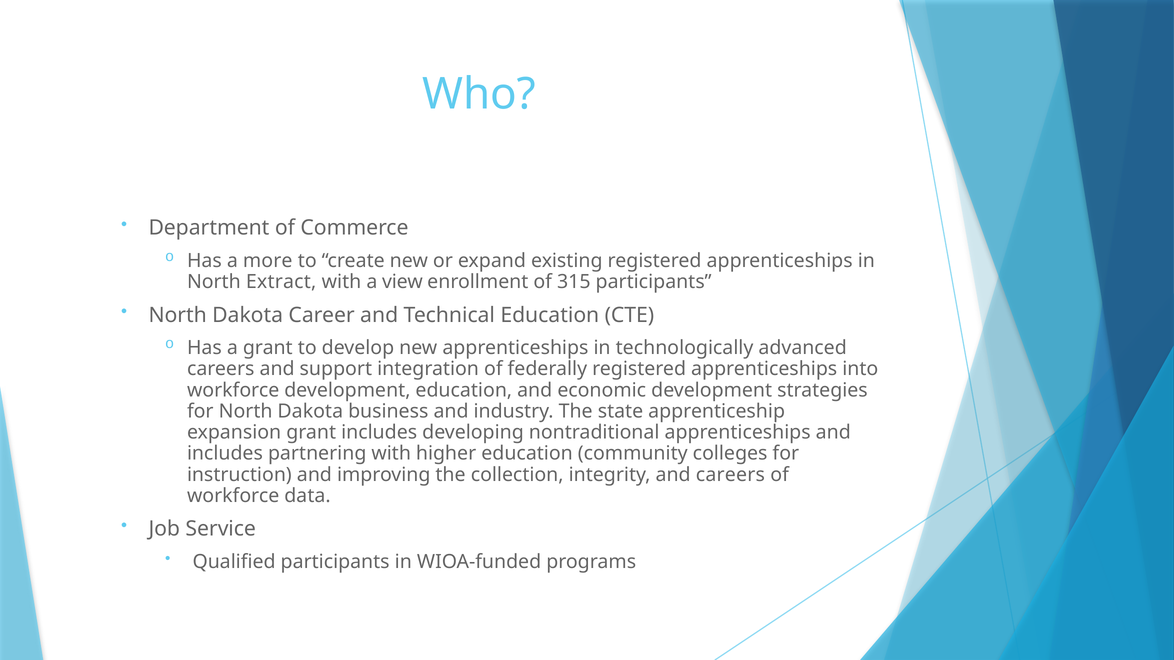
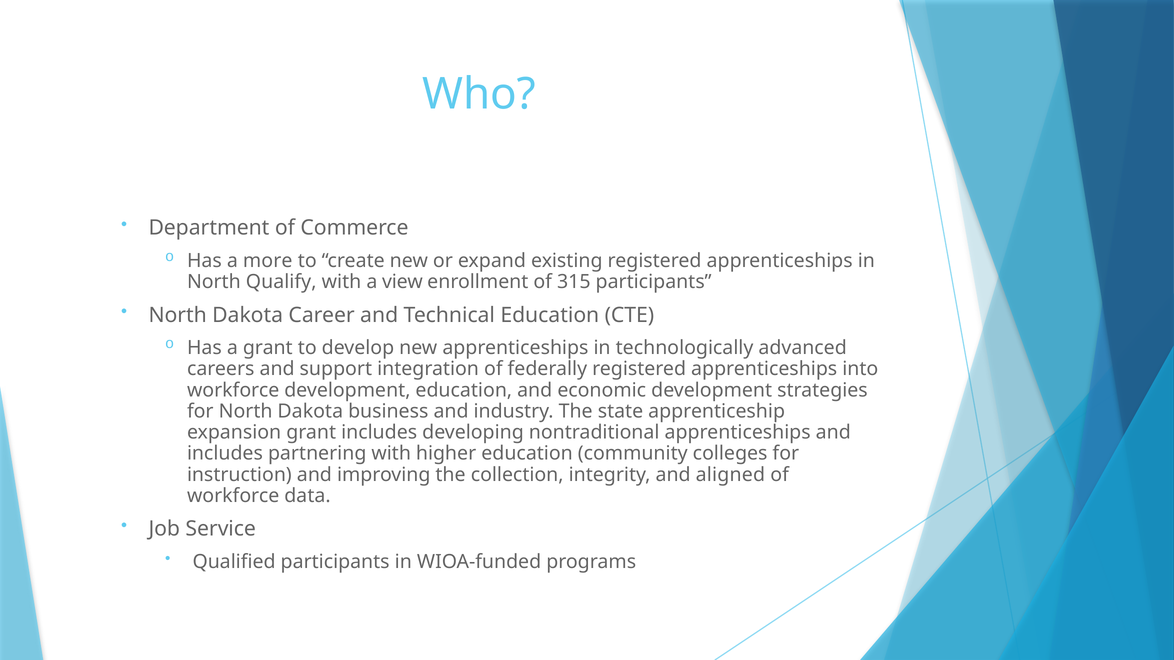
Extract: Extract -> Qualify
and careers: careers -> aligned
